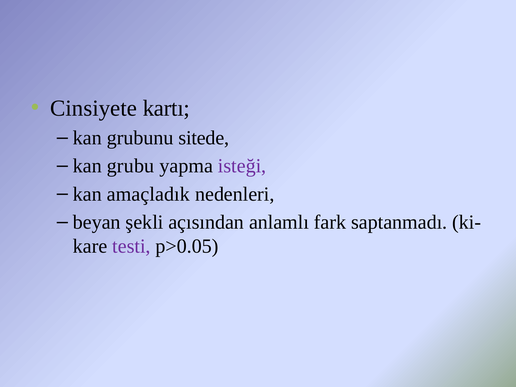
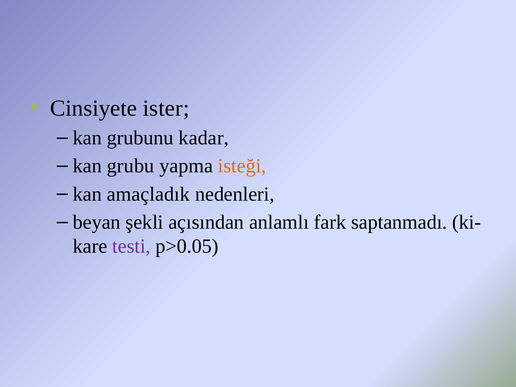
kartı: kartı -> ister
sitede: sitede -> kadar
isteği colour: purple -> orange
